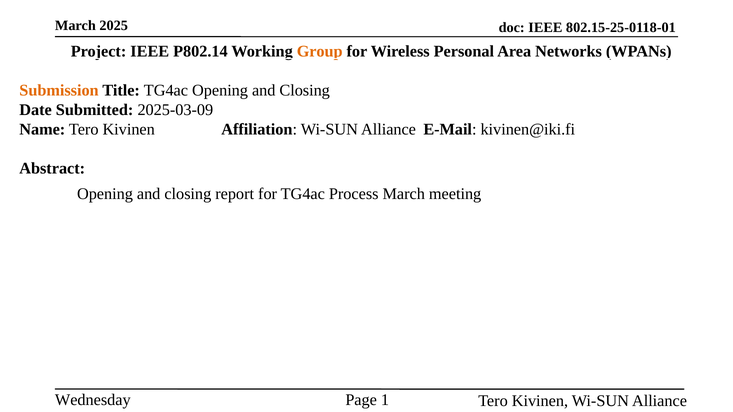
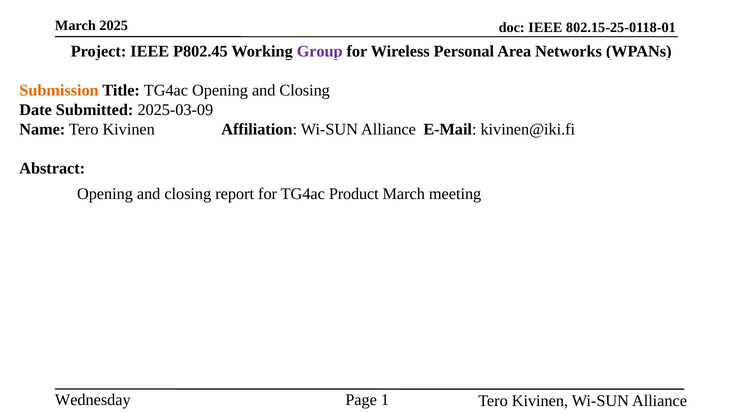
P802.14: P802.14 -> P802.45
Group colour: orange -> purple
Process: Process -> Product
